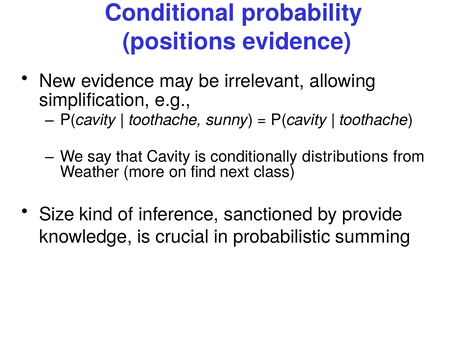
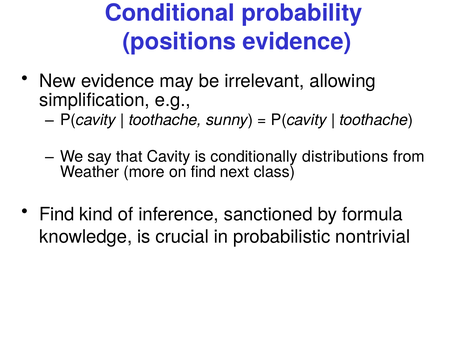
Size at (57, 214): Size -> Find
provide: provide -> formula
summing: summing -> nontrivial
